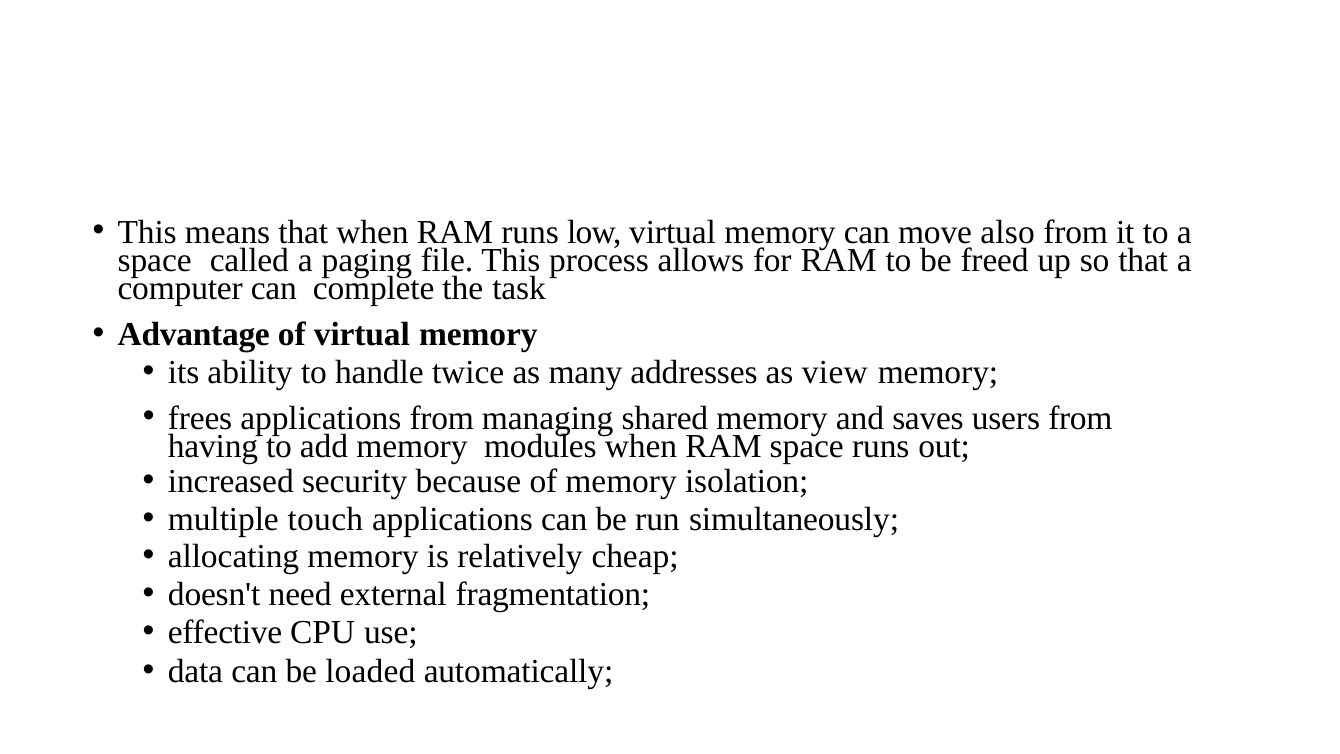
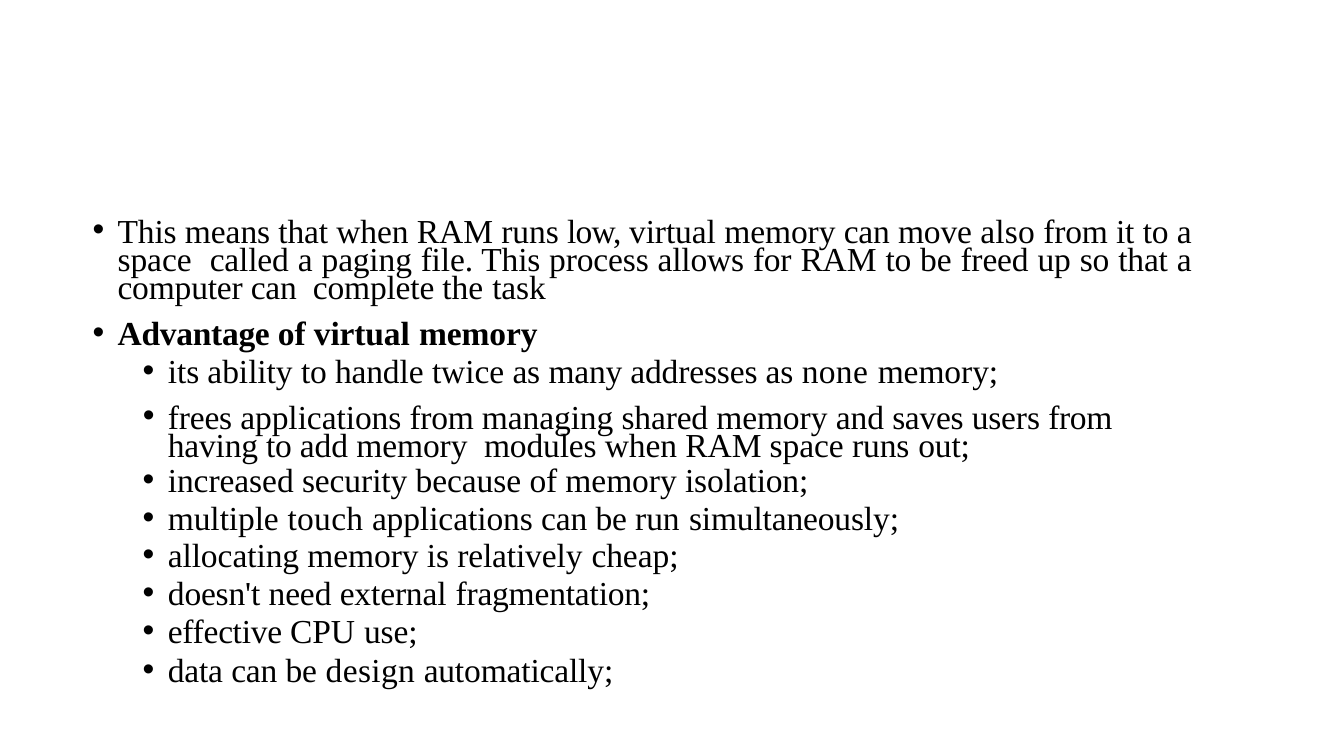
view: view -> none
loaded: loaded -> design
